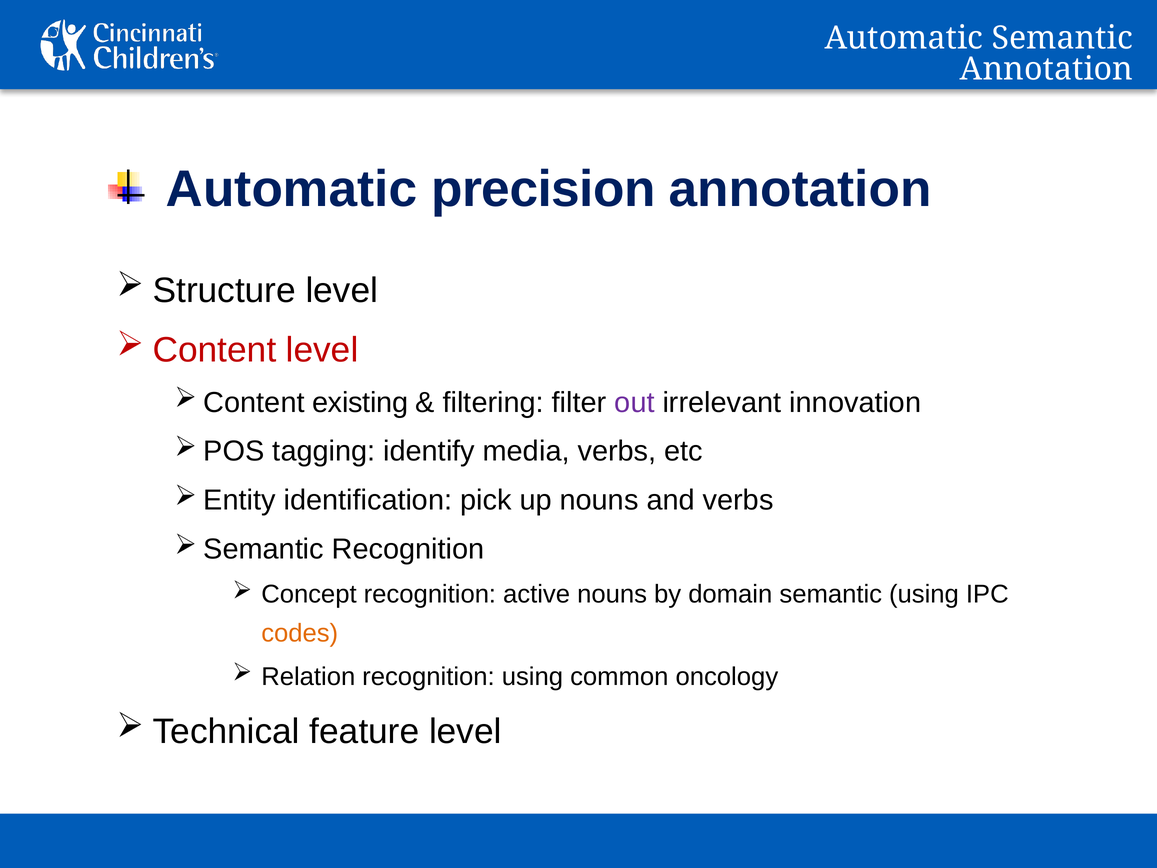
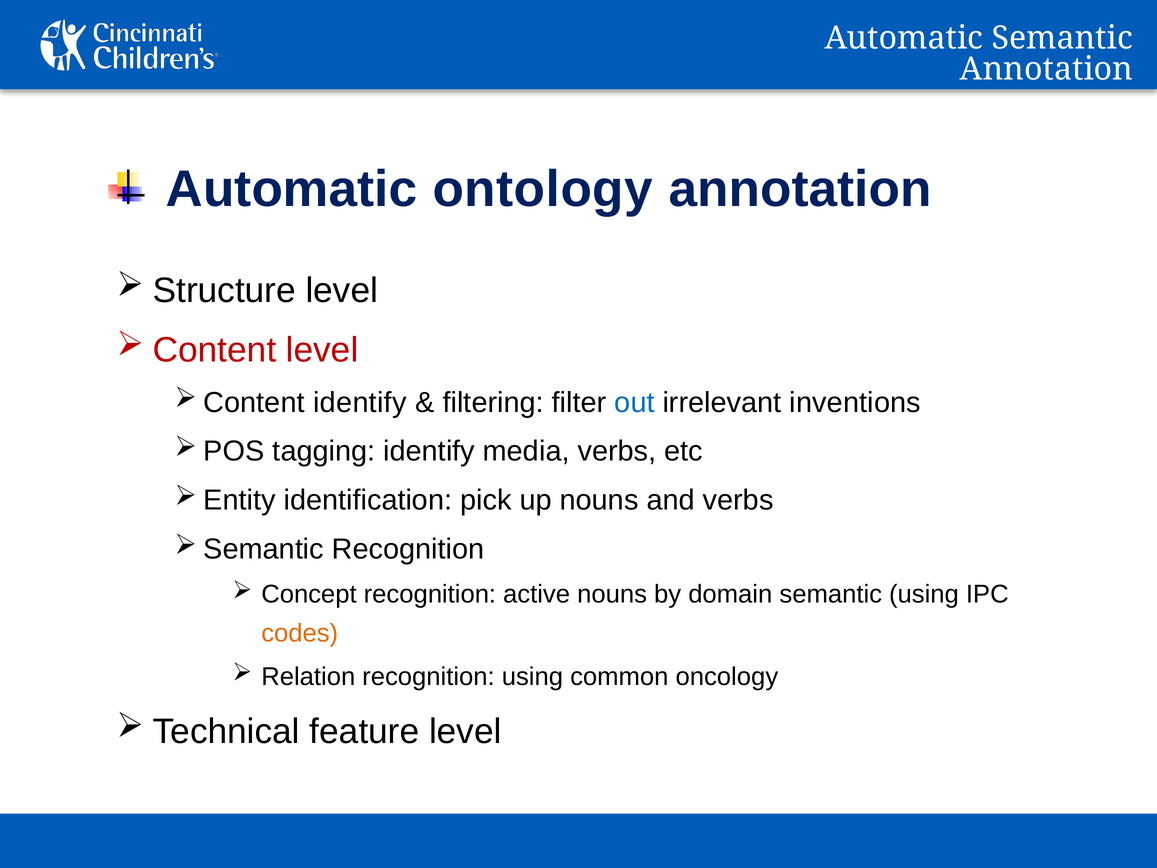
precision: precision -> ontology
existing at (360, 402): existing -> identify
out colour: purple -> blue
innovation: innovation -> inventions
